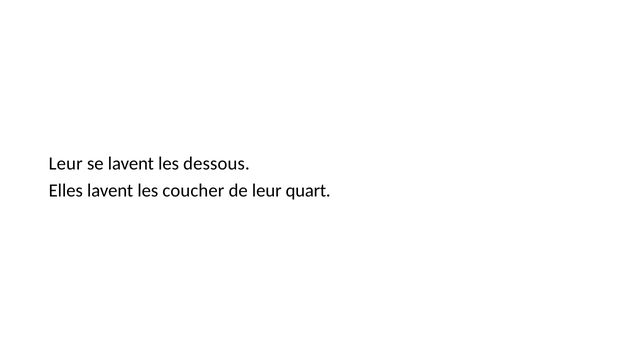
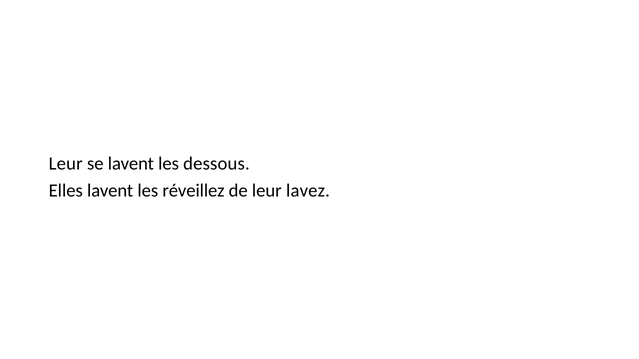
coucher: coucher -> réveillez
quart: quart -> lavez
